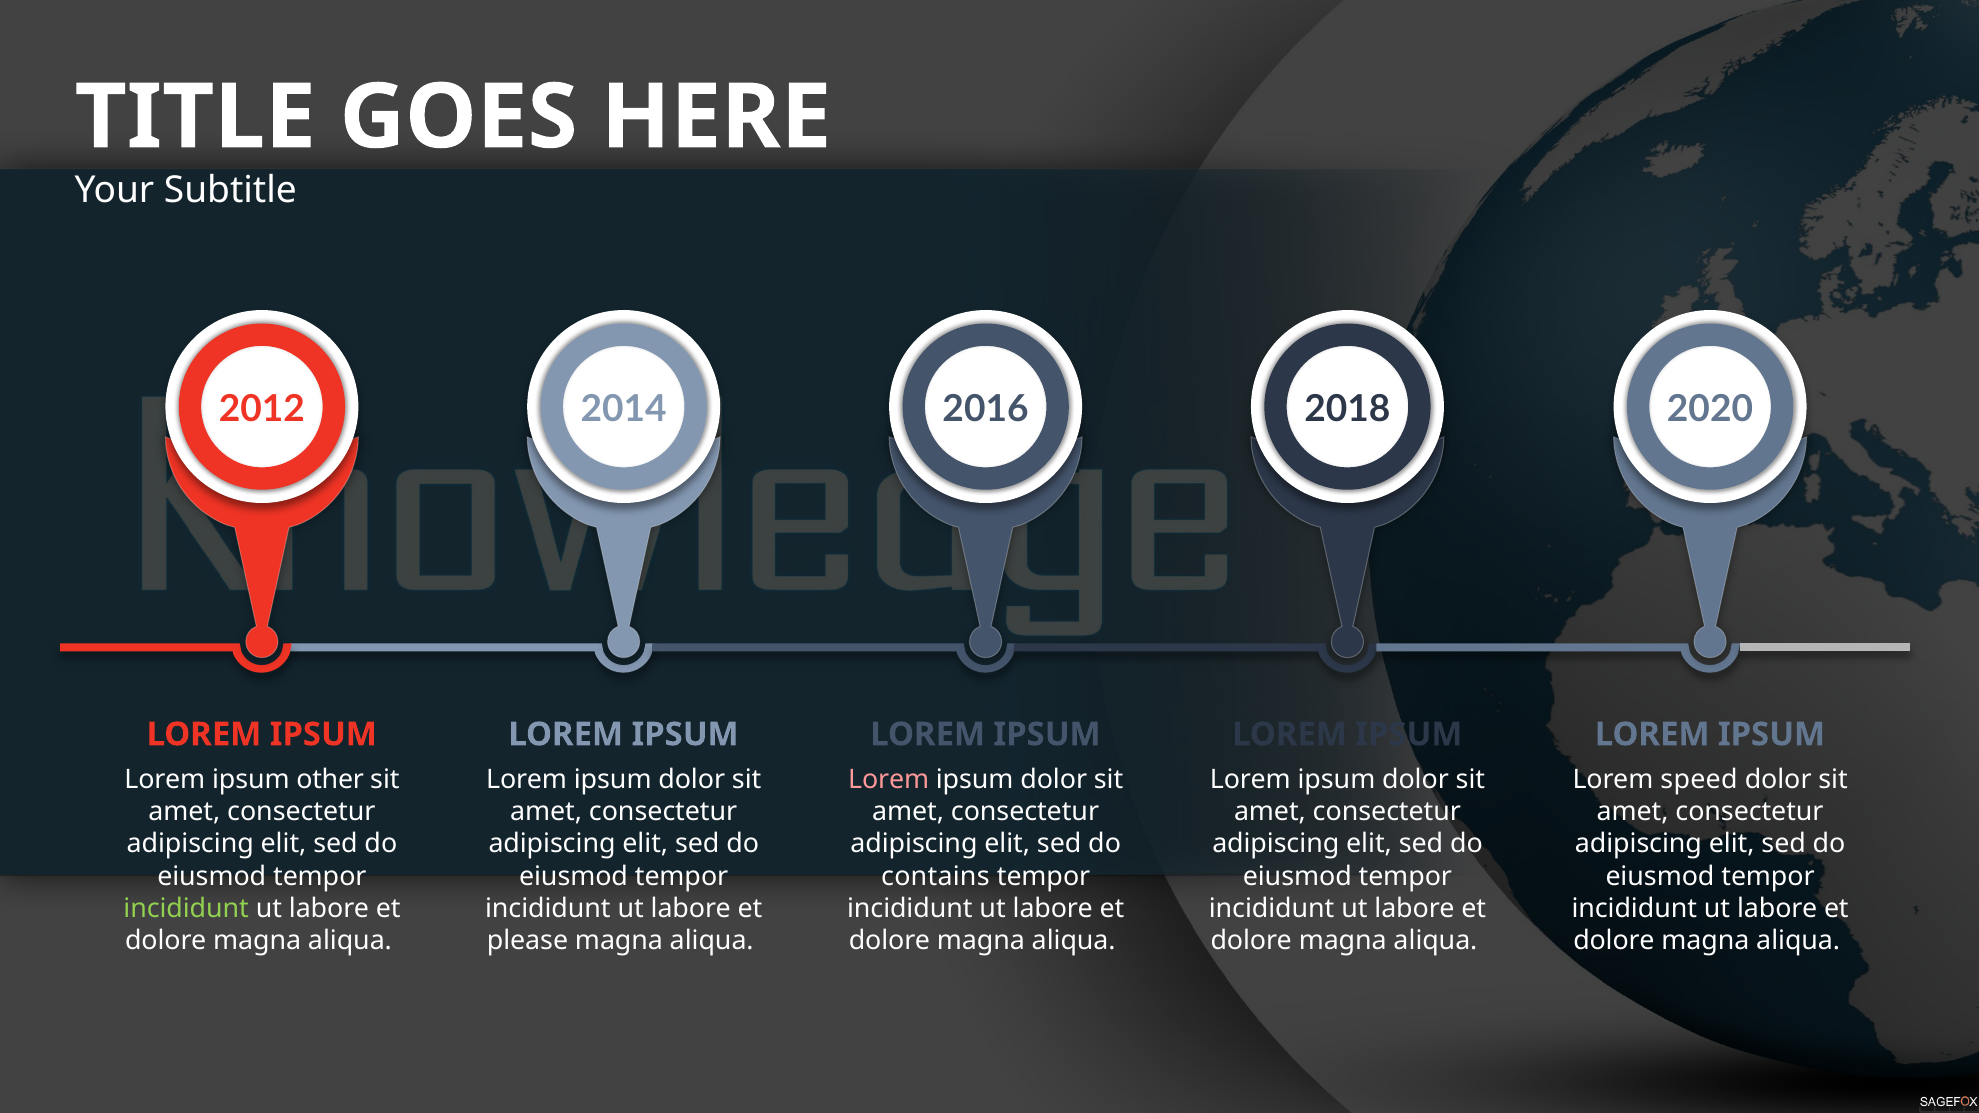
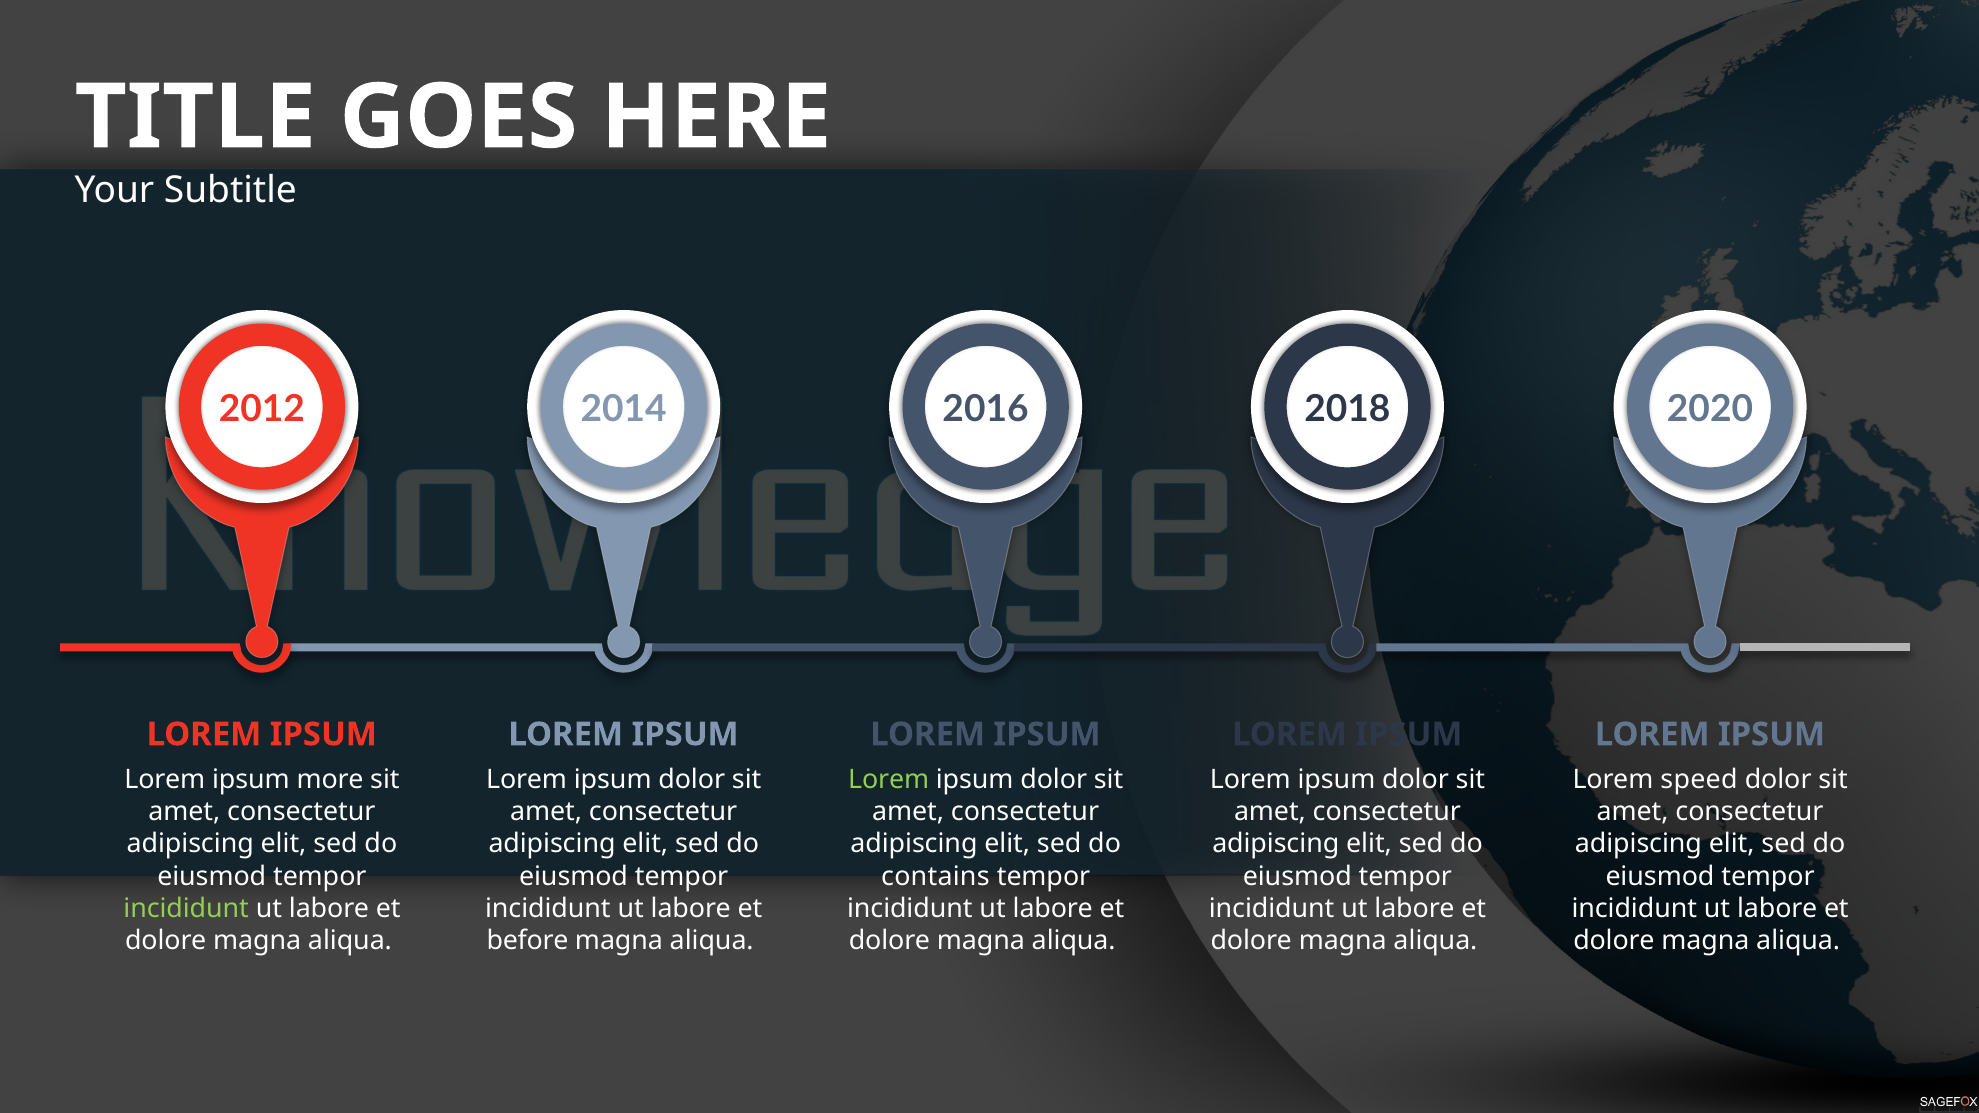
other: other -> more
Lorem at (889, 780) colour: pink -> light green
please: please -> before
